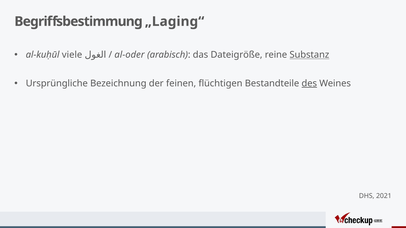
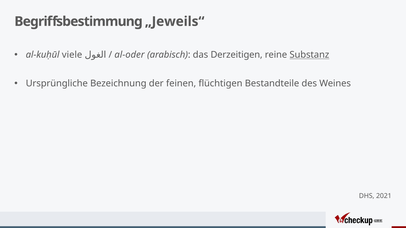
„Laging“: „Laging“ -> „Jeweils“
Dateigröße: Dateigröße -> Derzeitigen
des underline: present -> none
